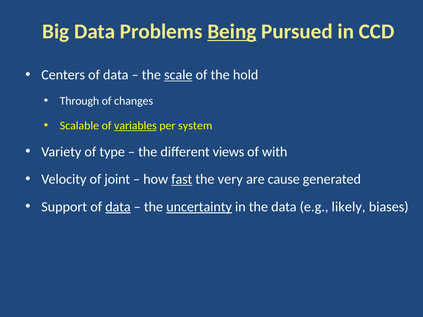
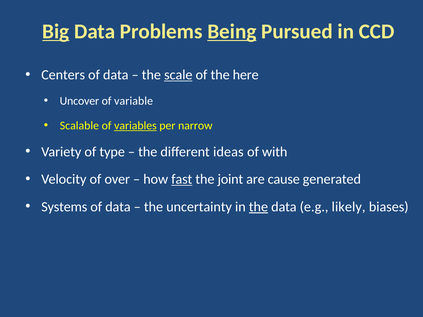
Big underline: none -> present
hold: hold -> here
Through: Through -> Uncover
changes: changes -> variable
system: system -> narrow
views: views -> ideas
joint: joint -> over
very: very -> joint
Support: Support -> Systems
data at (118, 207) underline: present -> none
uncertainty underline: present -> none
the at (258, 207) underline: none -> present
